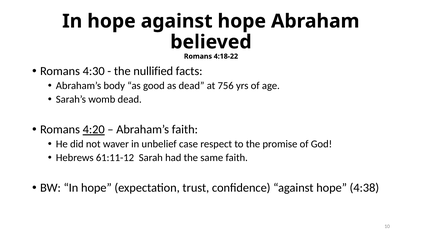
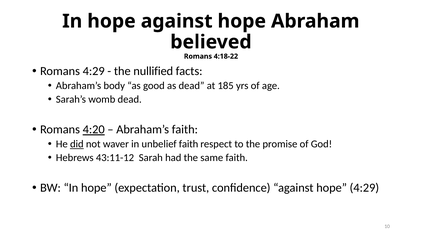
Romans 4:30: 4:30 -> 4:29
756: 756 -> 185
did underline: none -> present
unbelief case: case -> faith
61:11-12: 61:11-12 -> 43:11-12
hope 4:38: 4:38 -> 4:29
